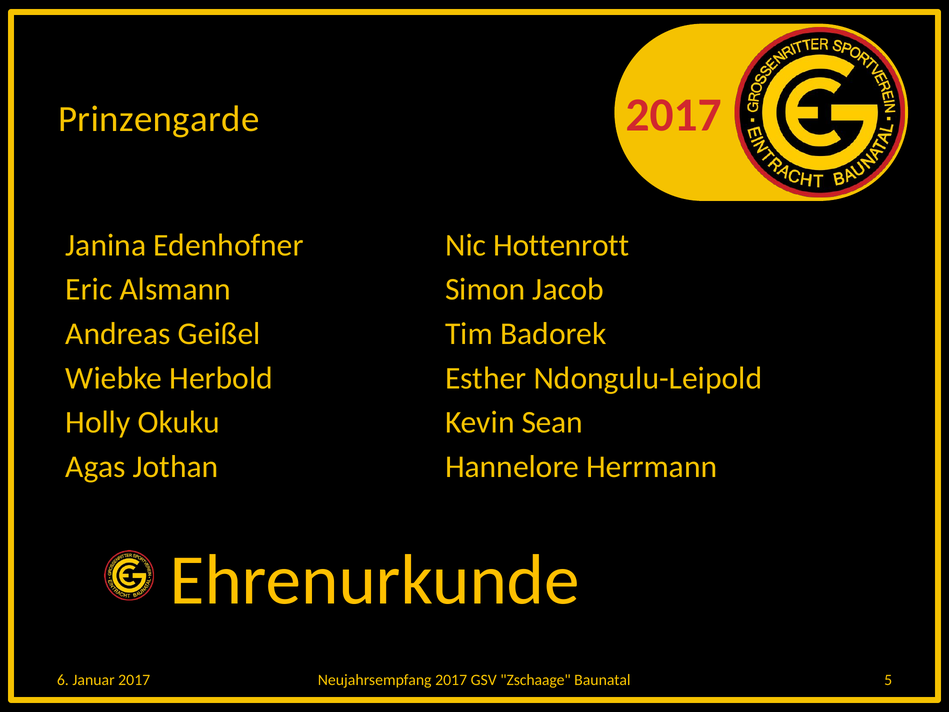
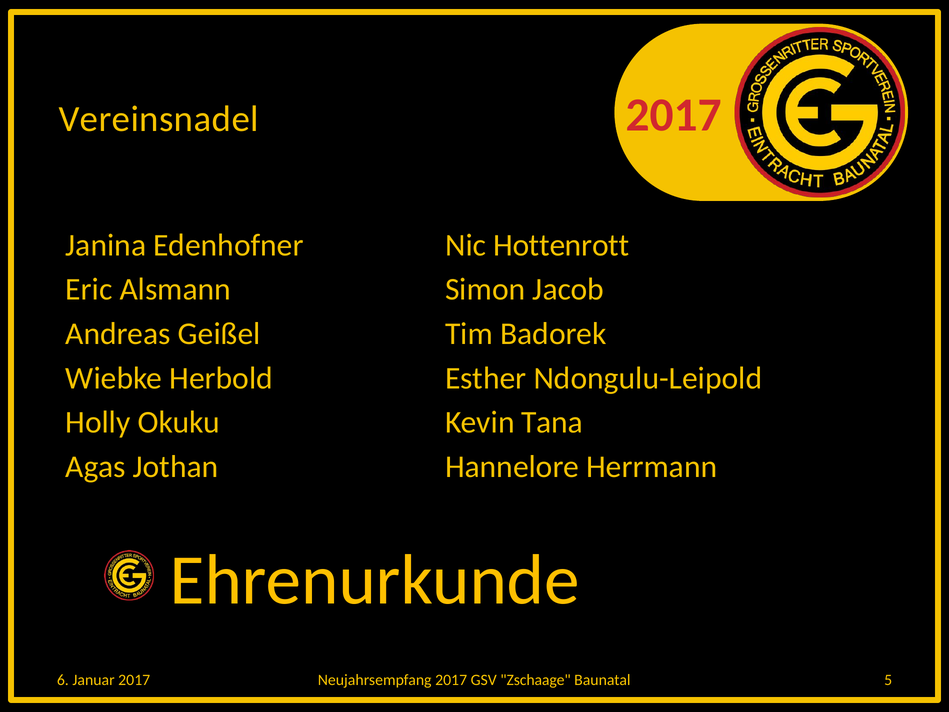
Prinzengarde: Prinzengarde -> Vereinsnadel
Sean: Sean -> Tana
